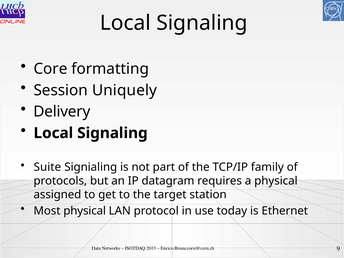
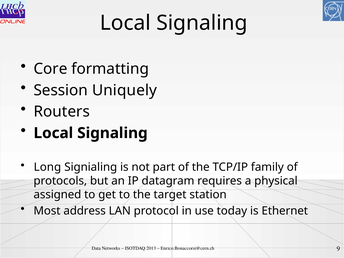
Delivery: Delivery -> Routers
Suite: Suite -> Long
Most physical: physical -> address
